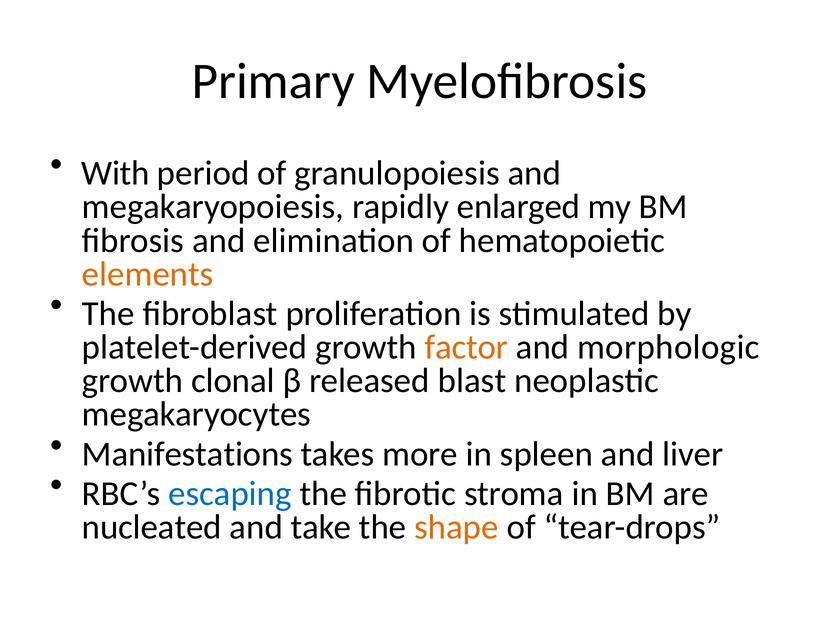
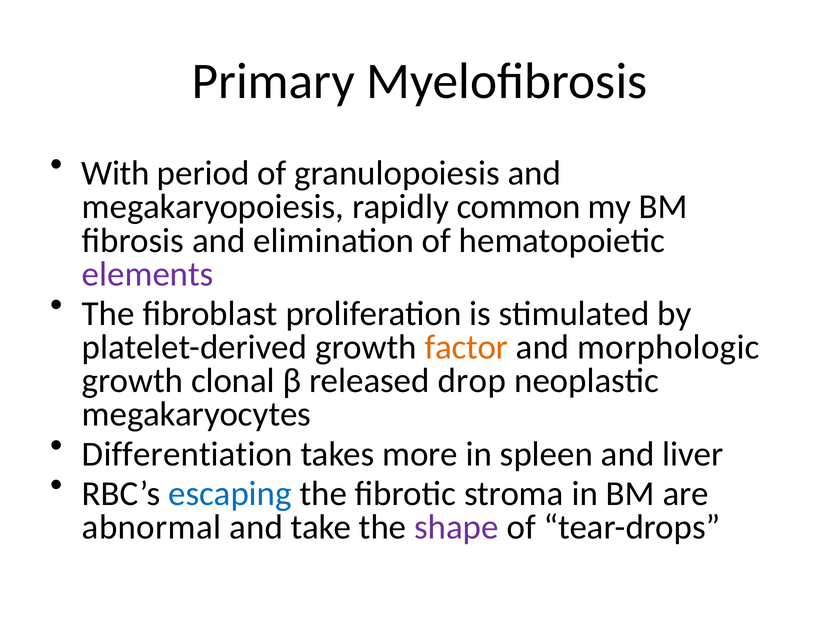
enlarged: enlarged -> common
elements colour: orange -> purple
blast: blast -> drop
Manifestations: Manifestations -> Differentiation
nucleated: nucleated -> abnormal
shape colour: orange -> purple
